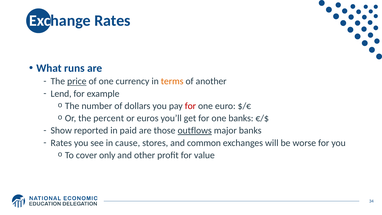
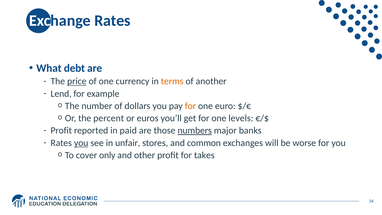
runs: runs -> debt
for at (190, 106) colour: red -> orange
one banks: banks -> levels
Show at (61, 130): Show -> Profit
outflows: outflows -> numbers
you at (81, 143) underline: none -> present
cause: cause -> unfair
value: value -> takes
